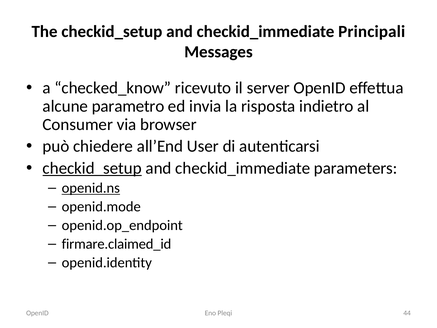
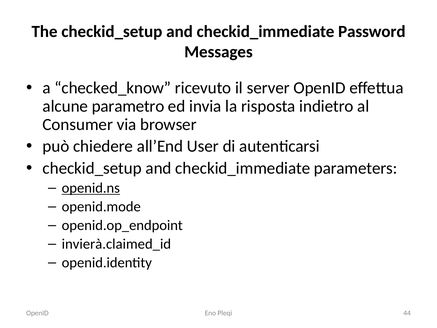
Principali: Principali -> Password
checkid_setup at (92, 168) underline: present -> none
firmare.claimed_id: firmare.claimed_id -> invierà.claimed_id
